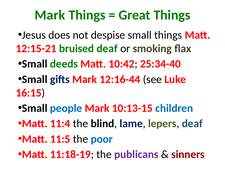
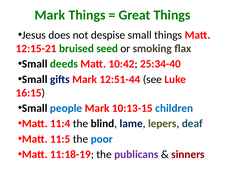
bruised deaf: deaf -> seed
12:16-44: 12:16-44 -> 12:51-44
